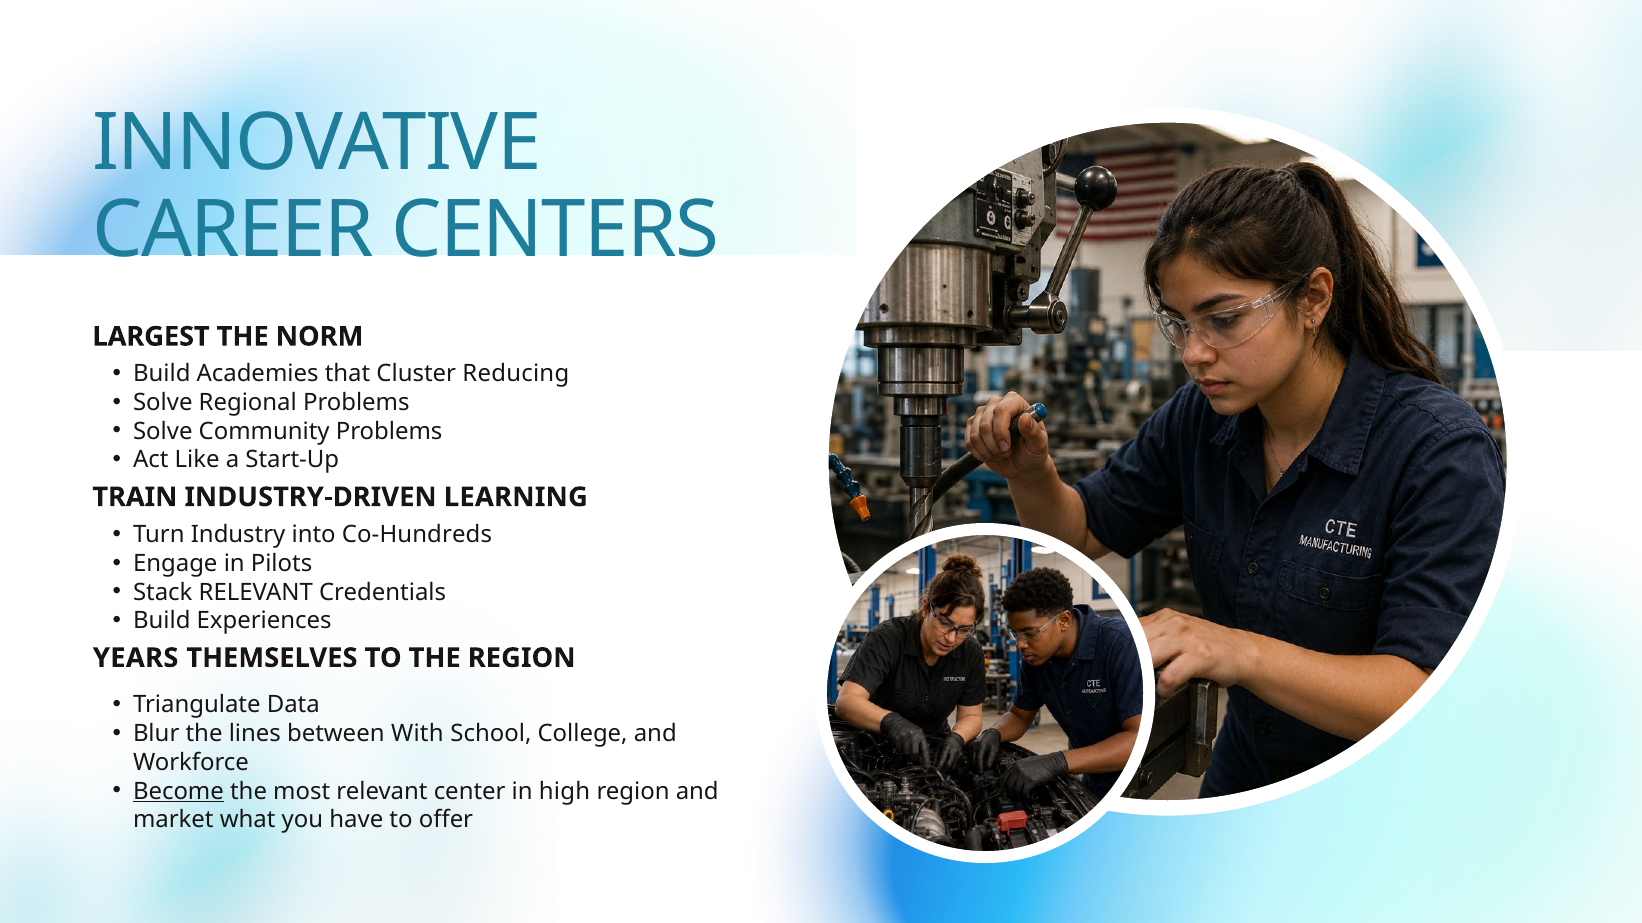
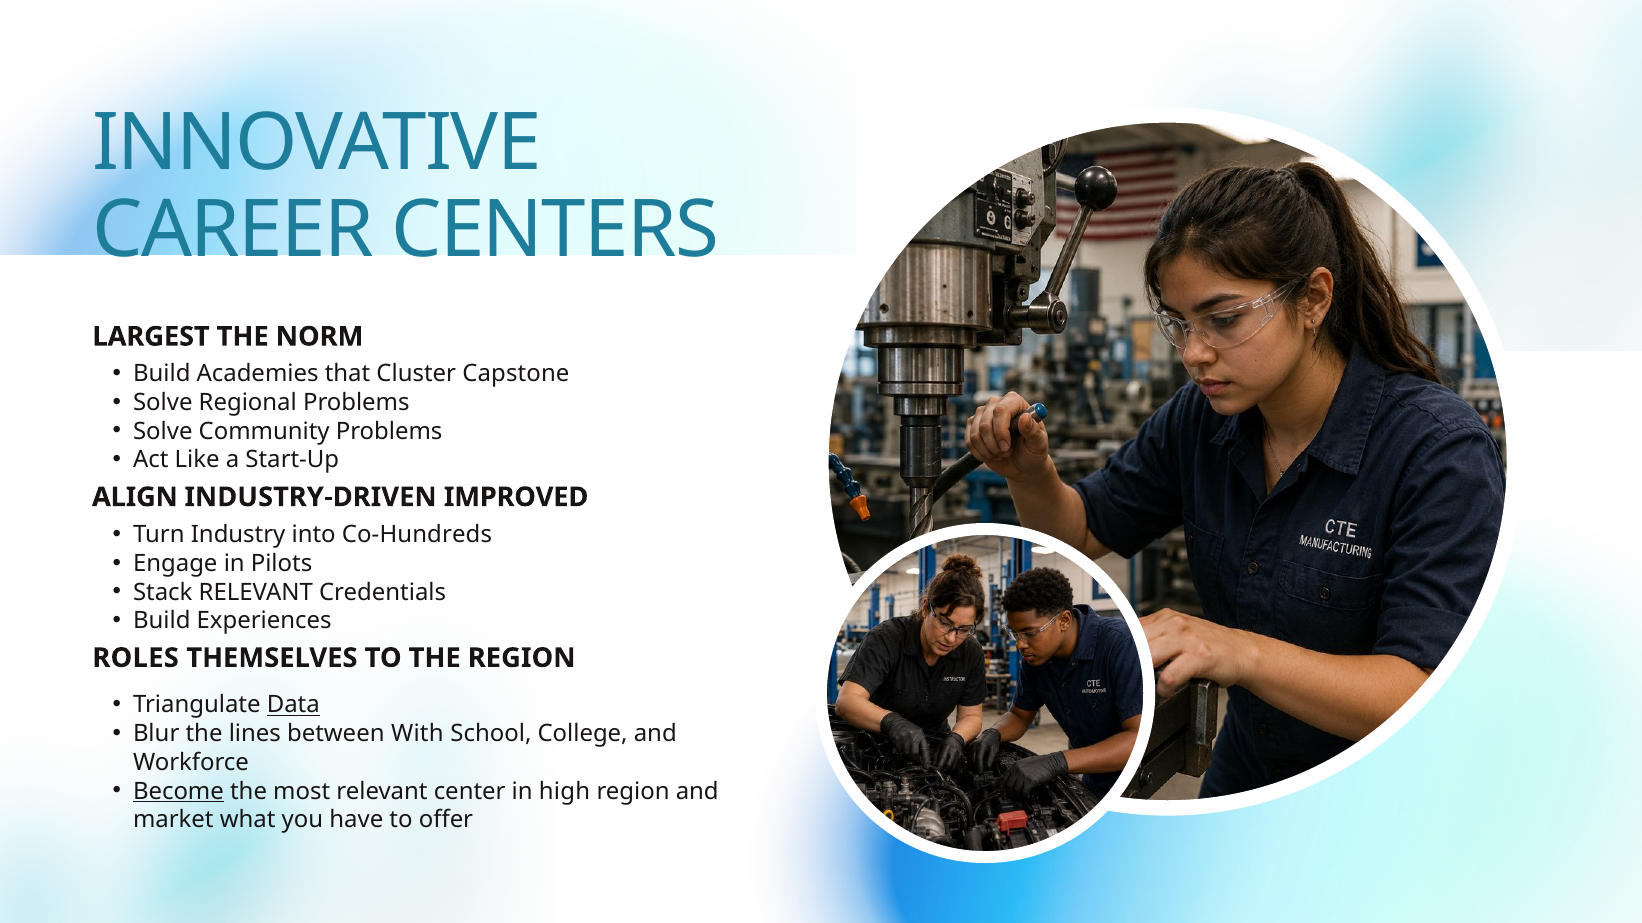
Reducing: Reducing -> Capstone
TRAIN: TRAIN -> ALIGN
LEARNING: LEARNING -> IMPROVED
YEARS: YEARS -> ROLES
Data underline: none -> present
